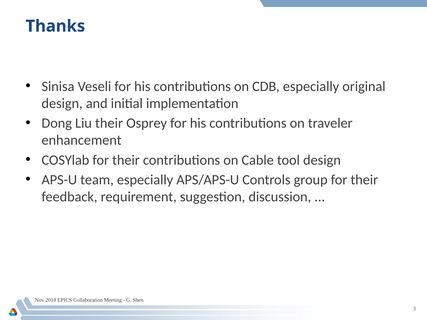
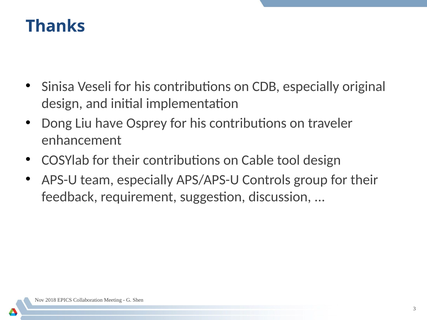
Liu their: their -> have
